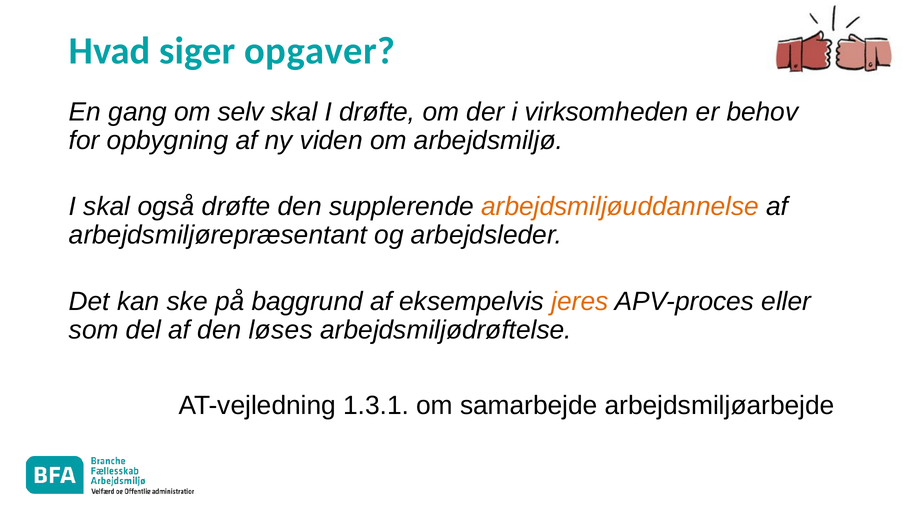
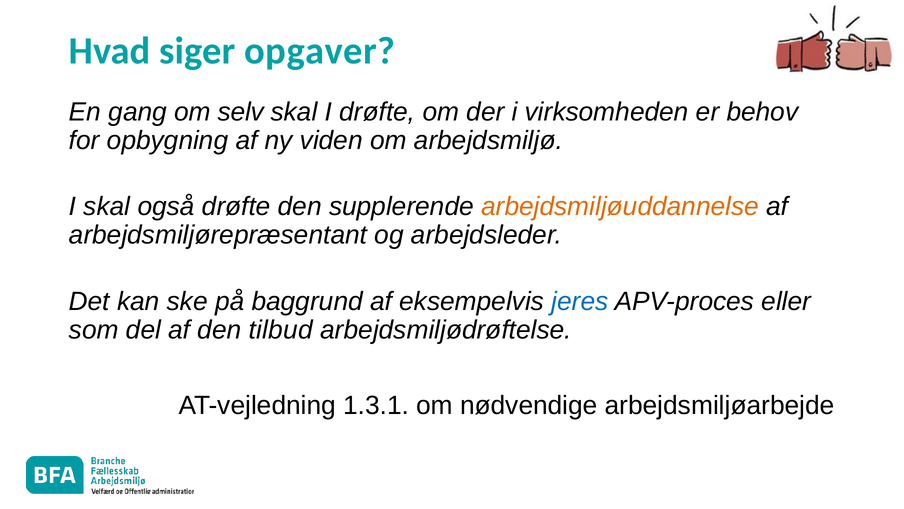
jeres colour: orange -> blue
løses: løses -> tilbud
samarbejde: samarbejde -> nødvendige
